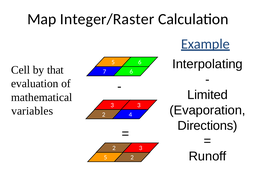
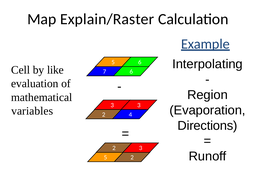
Integer/Raster: Integer/Raster -> Explain/Raster
that: that -> like
Limited: Limited -> Region
